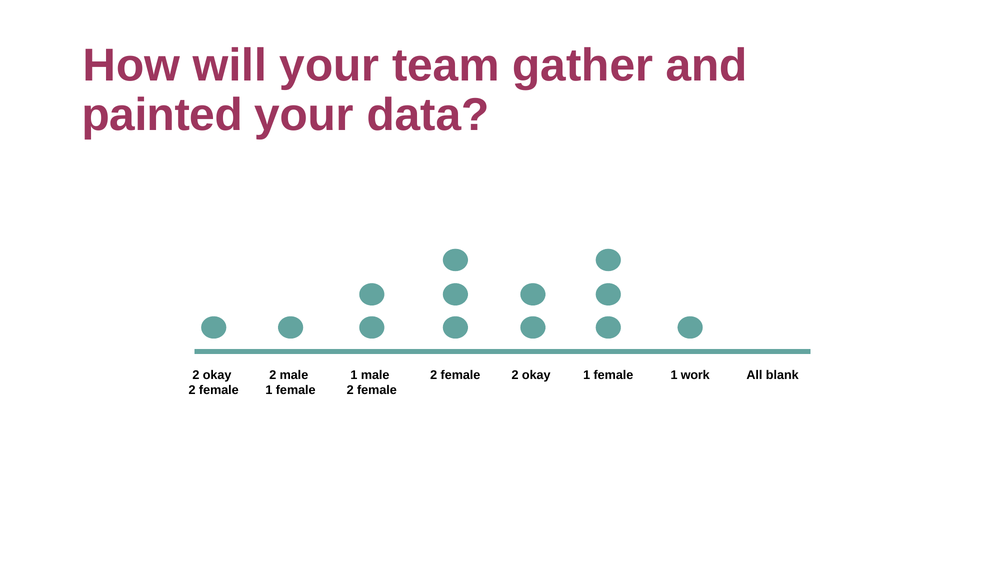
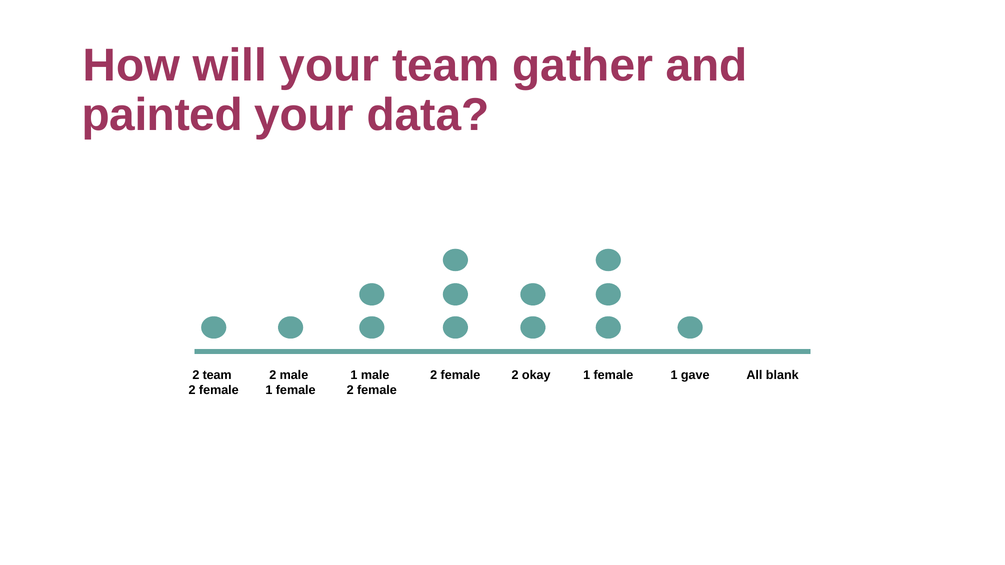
okay at (217, 375): okay -> team
work: work -> gave
